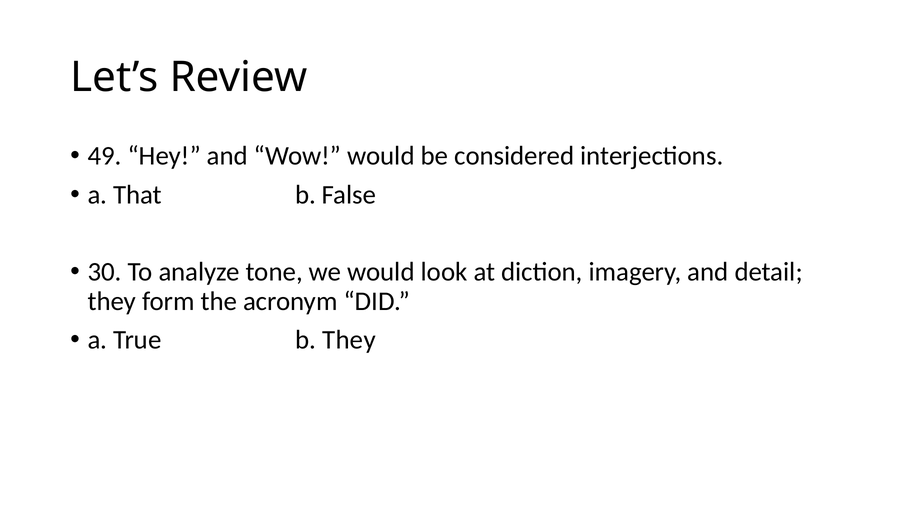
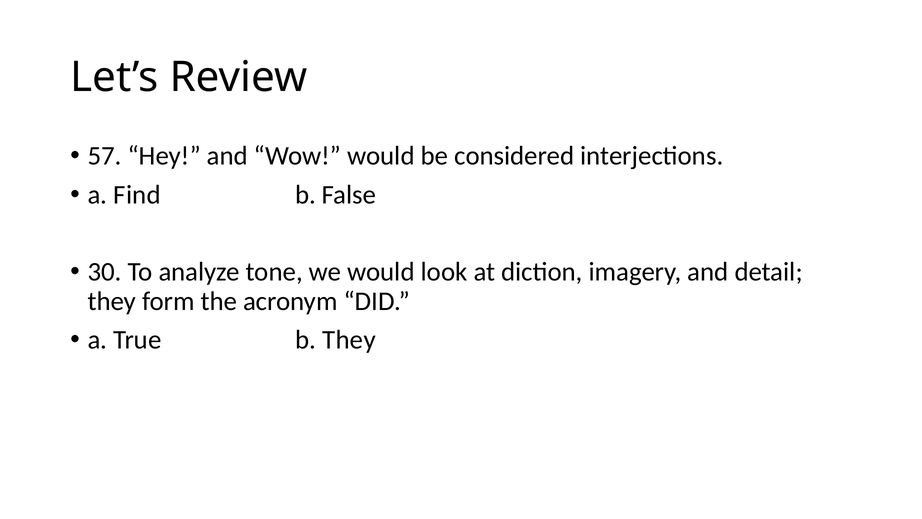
49: 49 -> 57
That: That -> Find
